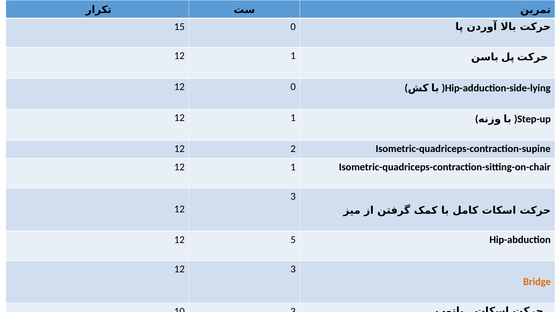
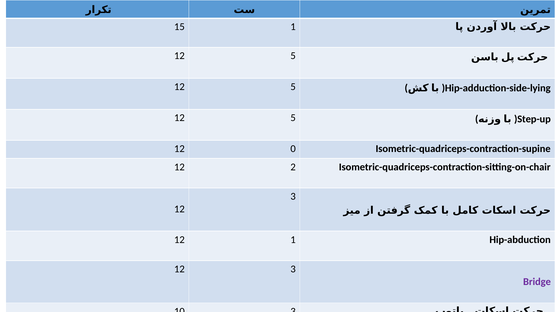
15 0: 0 -> 1
1 at (293, 56): 1 -> 5
0 at (293, 87): 0 -> 5
1 at (293, 118): 1 -> 5
2: 2 -> 0
1 at (293, 167): 1 -> 2
12 5: 5 -> 1
Bridge colour: orange -> purple
